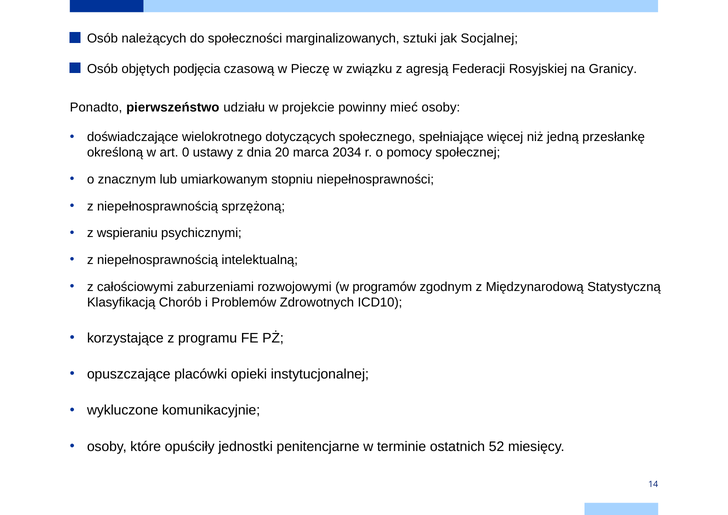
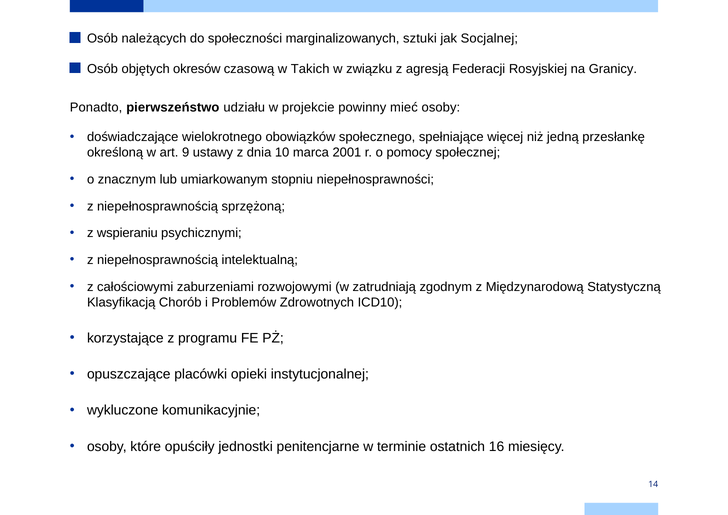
podjęcia: podjęcia -> okresów
Pieczę: Pieczę -> Takich
dotyczących: dotyczących -> obowiązków
0: 0 -> 9
20: 20 -> 10
2034: 2034 -> 2001
programów: programów -> zatrudniają
52: 52 -> 16
